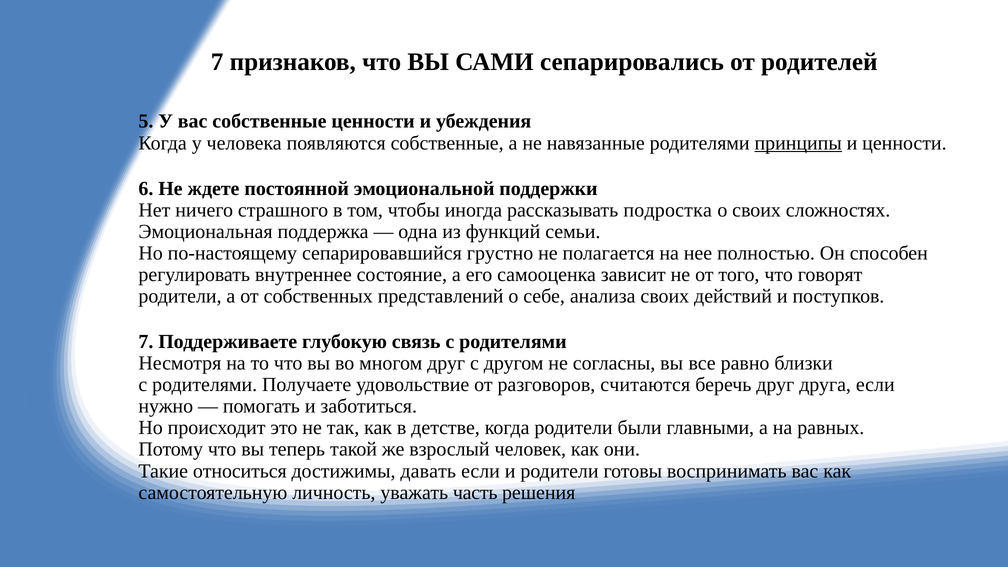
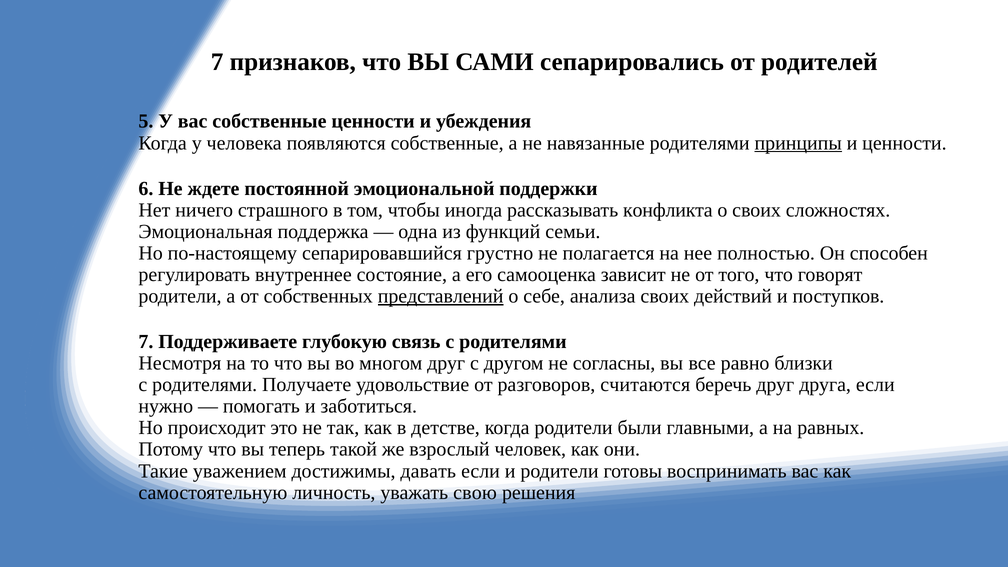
подростка: подростка -> конфликта
представлений underline: none -> present
относиться: относиться -> уважением
часть: часть -> свою
